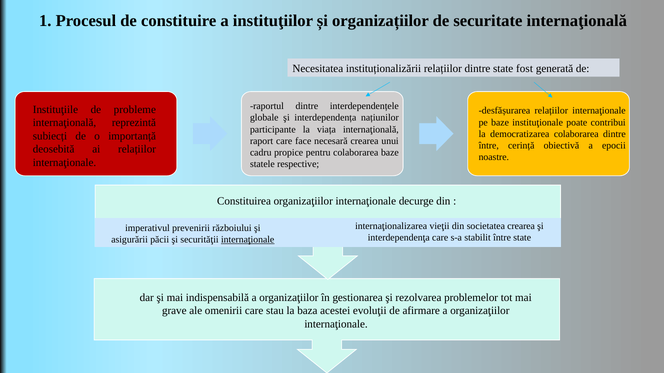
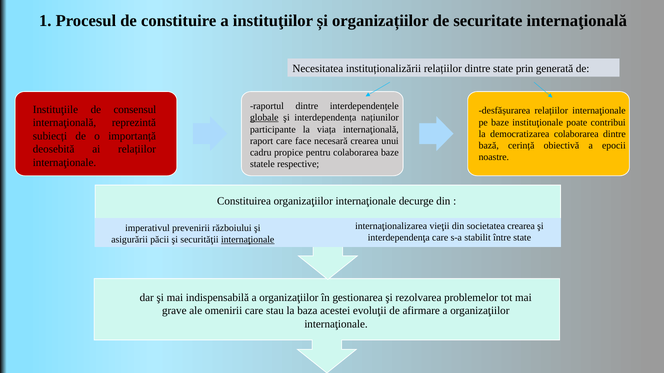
fost: fost -> prin
probleme: probleme -> consensul
globale underline: none -> present
între at (489, 146): între -> bază
